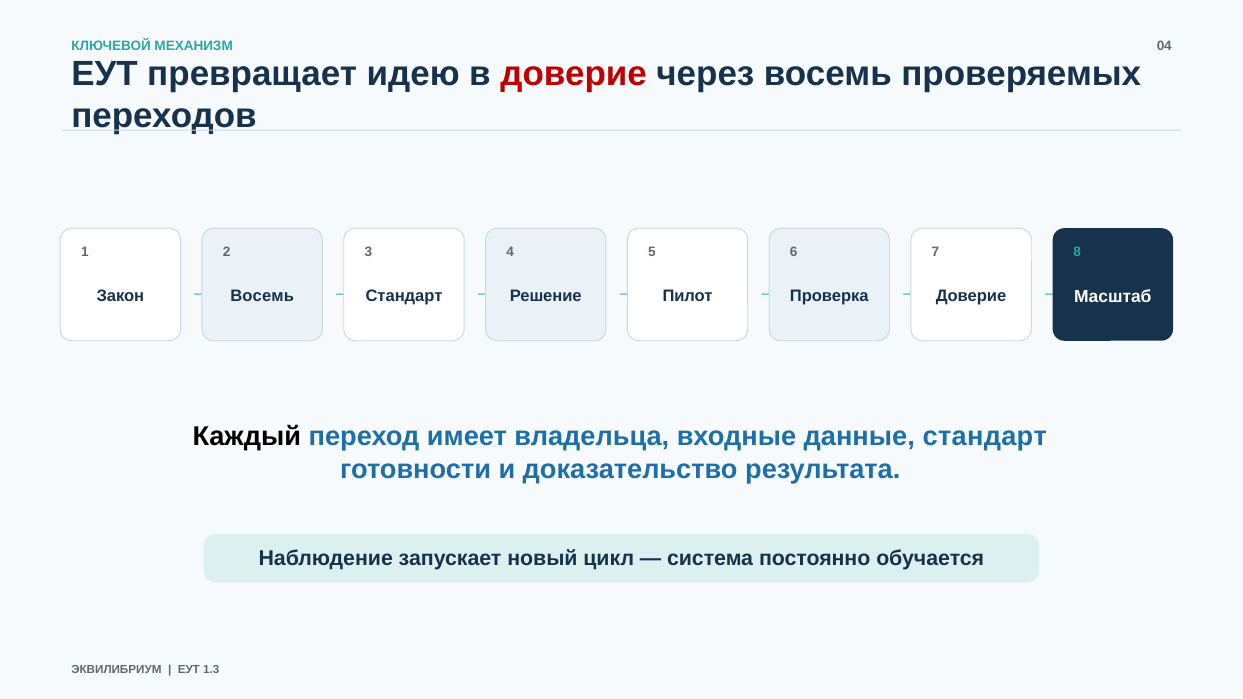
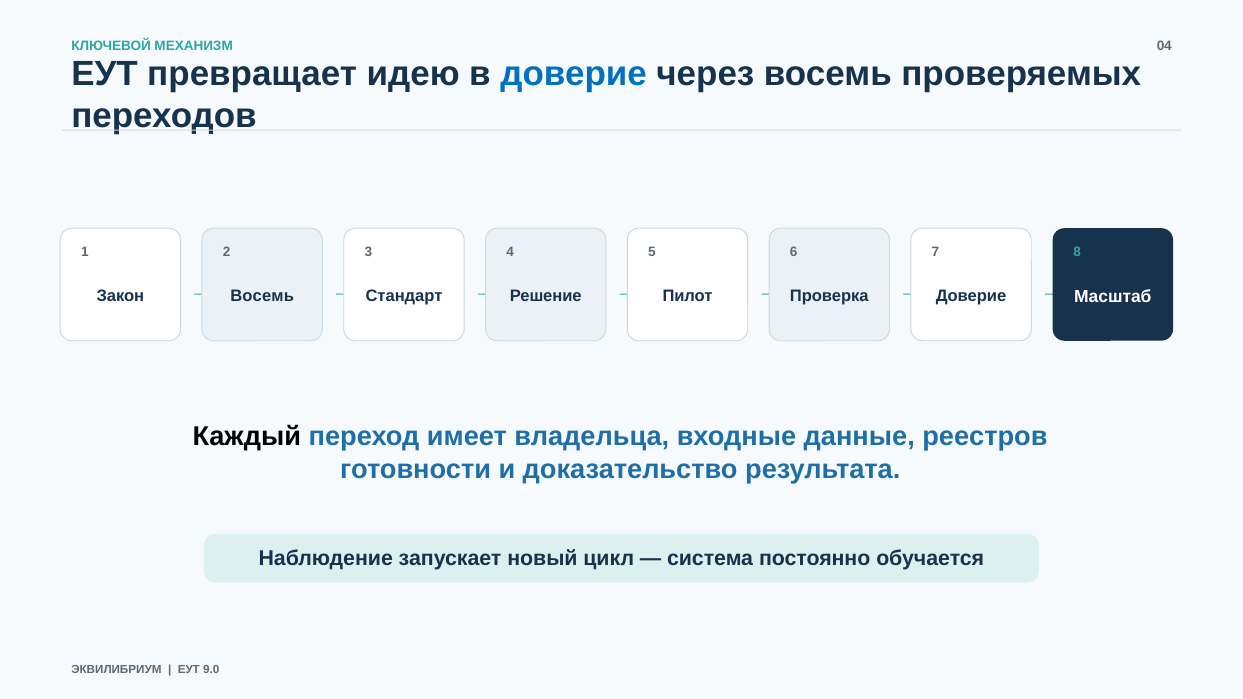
доверие at (574, 74) colour: red -> blue
данные стандарт: стандарт -> реестров
1.3: 1.3 -> 9.0
